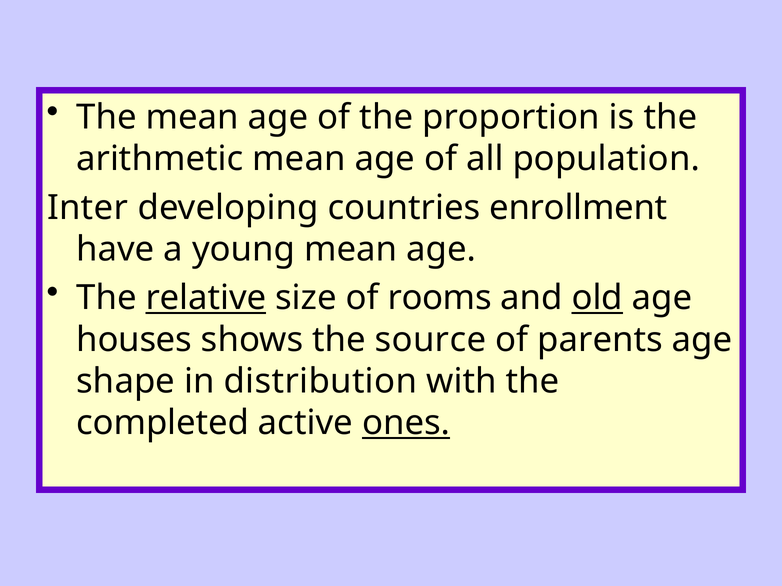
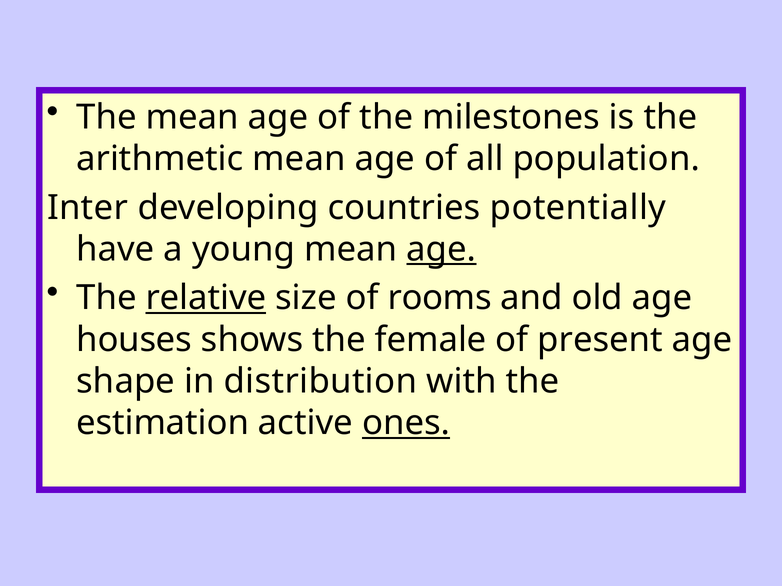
proportion: proportion -> milestones
enrollment: enrollment -> potentially
age at (441, 249) underline: none -> present
old underline: present -> none
source: source -> female
parents: parents -> present
completed: completed -> estimation
